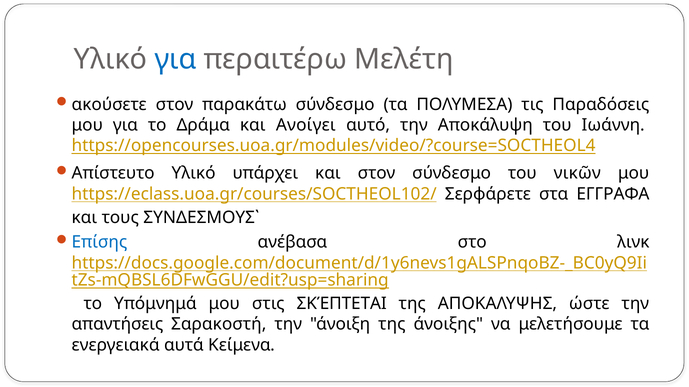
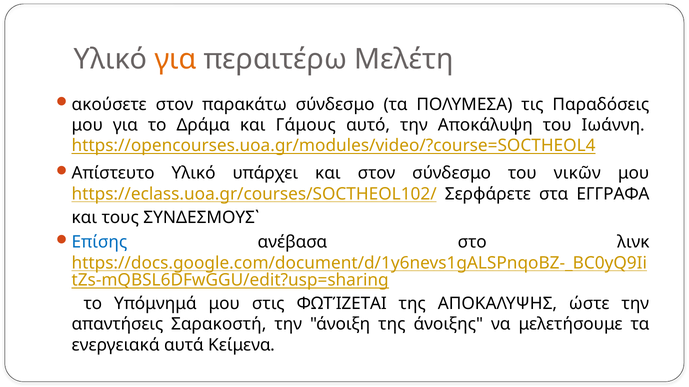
για at (176, 60) colour: blue -> orange
Ανοίγει: Ανοίγει -> Γάμους
ΣΚΈΠΤΕΤΑΙ: ΣΚΈΠΤΕΤΑΙ -> ΦΩΤΊΖΕΤΑΙ
